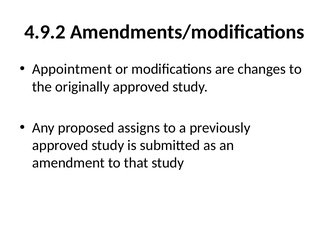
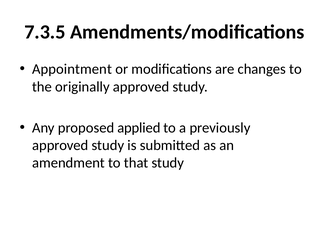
4.9.2: 4.9.2 -> 7.3.5
assigns: assigns -> applied
